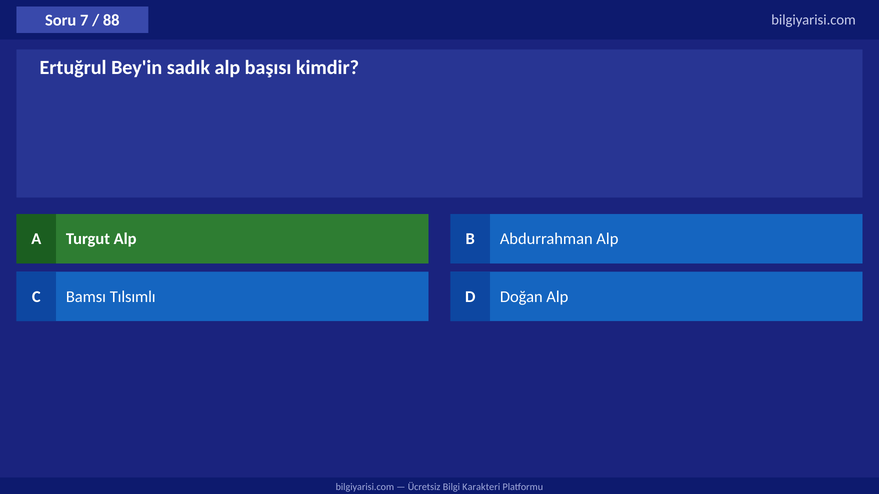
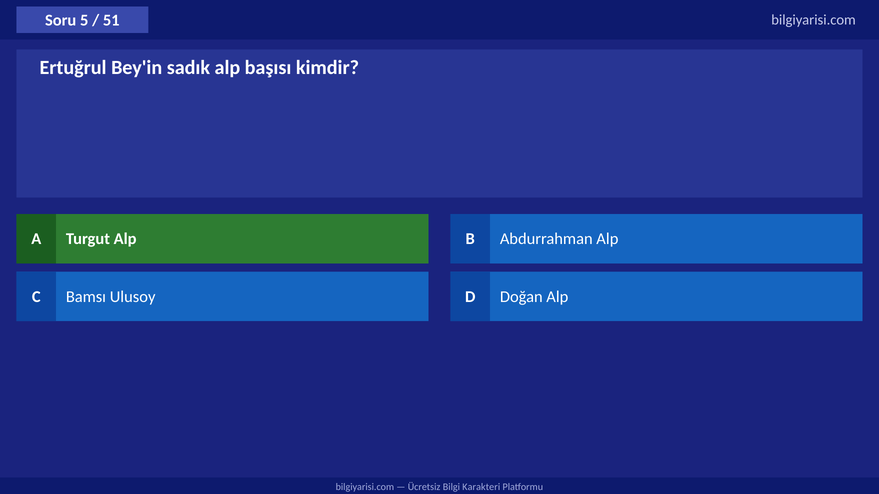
7: 7 -> 5
88: 88 -> 51
Tılsımlı: Tılsımlı -> Ulusoy
